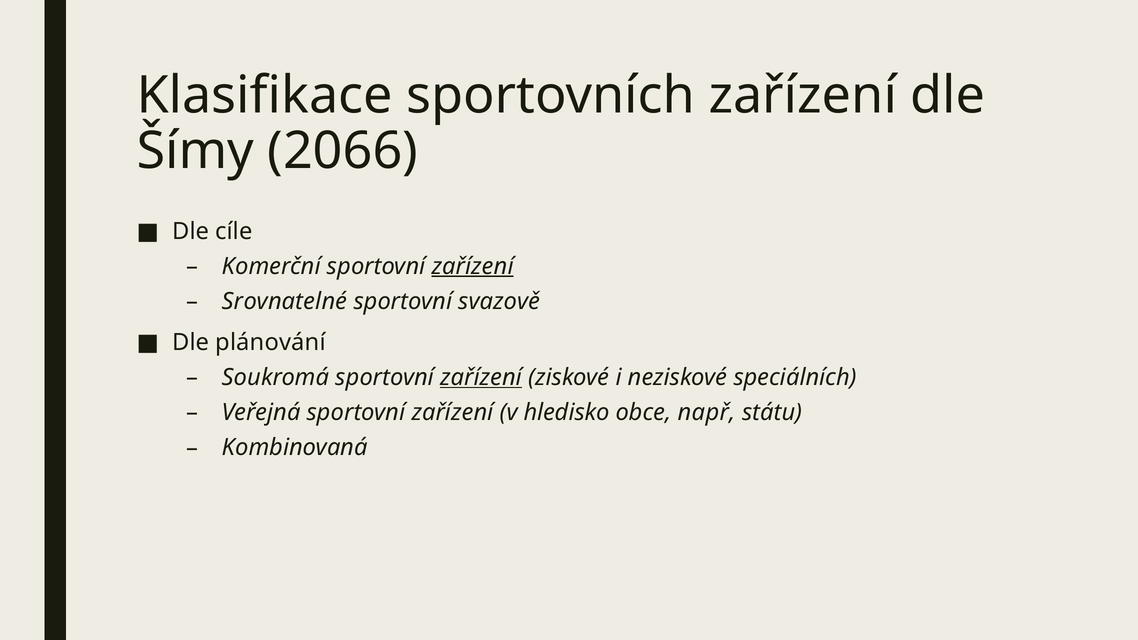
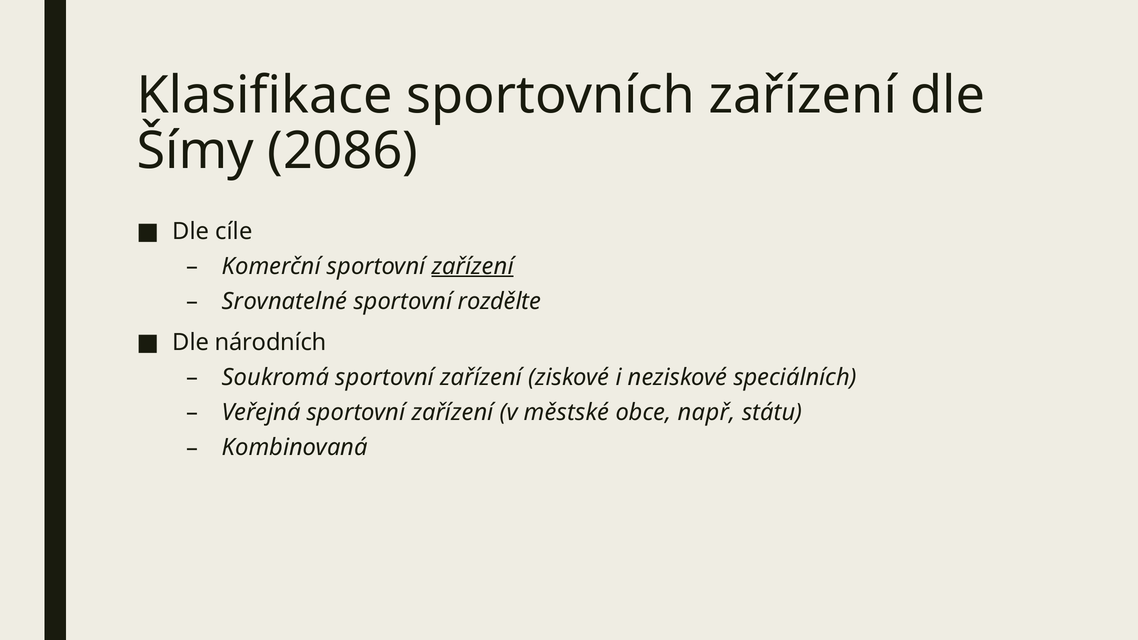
2066: 2066 -> 2086
svazově: svazově -> rozdělte
plánování: plánování -> národních
zařízení at (481, 377) underline: present -> none
hledisko: hledisko -> městské
